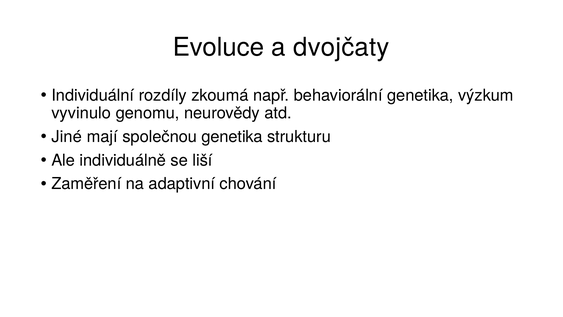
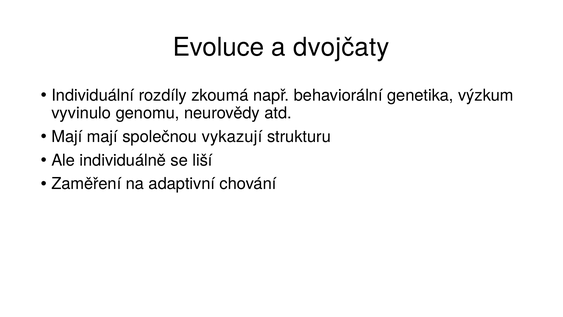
Jiné at (67, 136): Jiné -> Mají
společnou genetika: genetika -> vykazují
